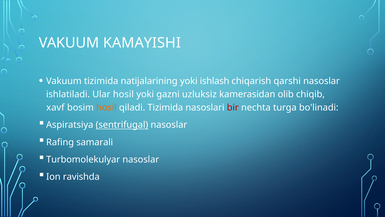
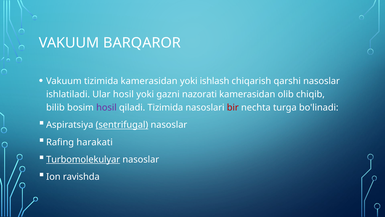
KAMAYISHI: KAMAYISHI -> BARQAROR
tizimida natijalarining: natijalarining -> kamerasidan
uzluksiz: uzluksiz -> nazorati
xavf: xavf -> bilib
hosil at (106, 107) colour: orange -> purple
samarali: samarali -> harakati
Turbomolekulyar underline: none -> present
